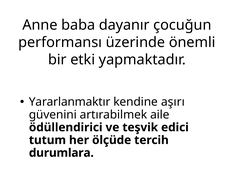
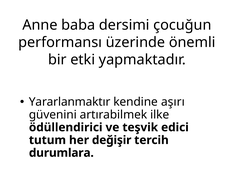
dayanır: dayanır -> dersimi
aile: aile -> ilke
ölçüde: ölçüde -> değişir
